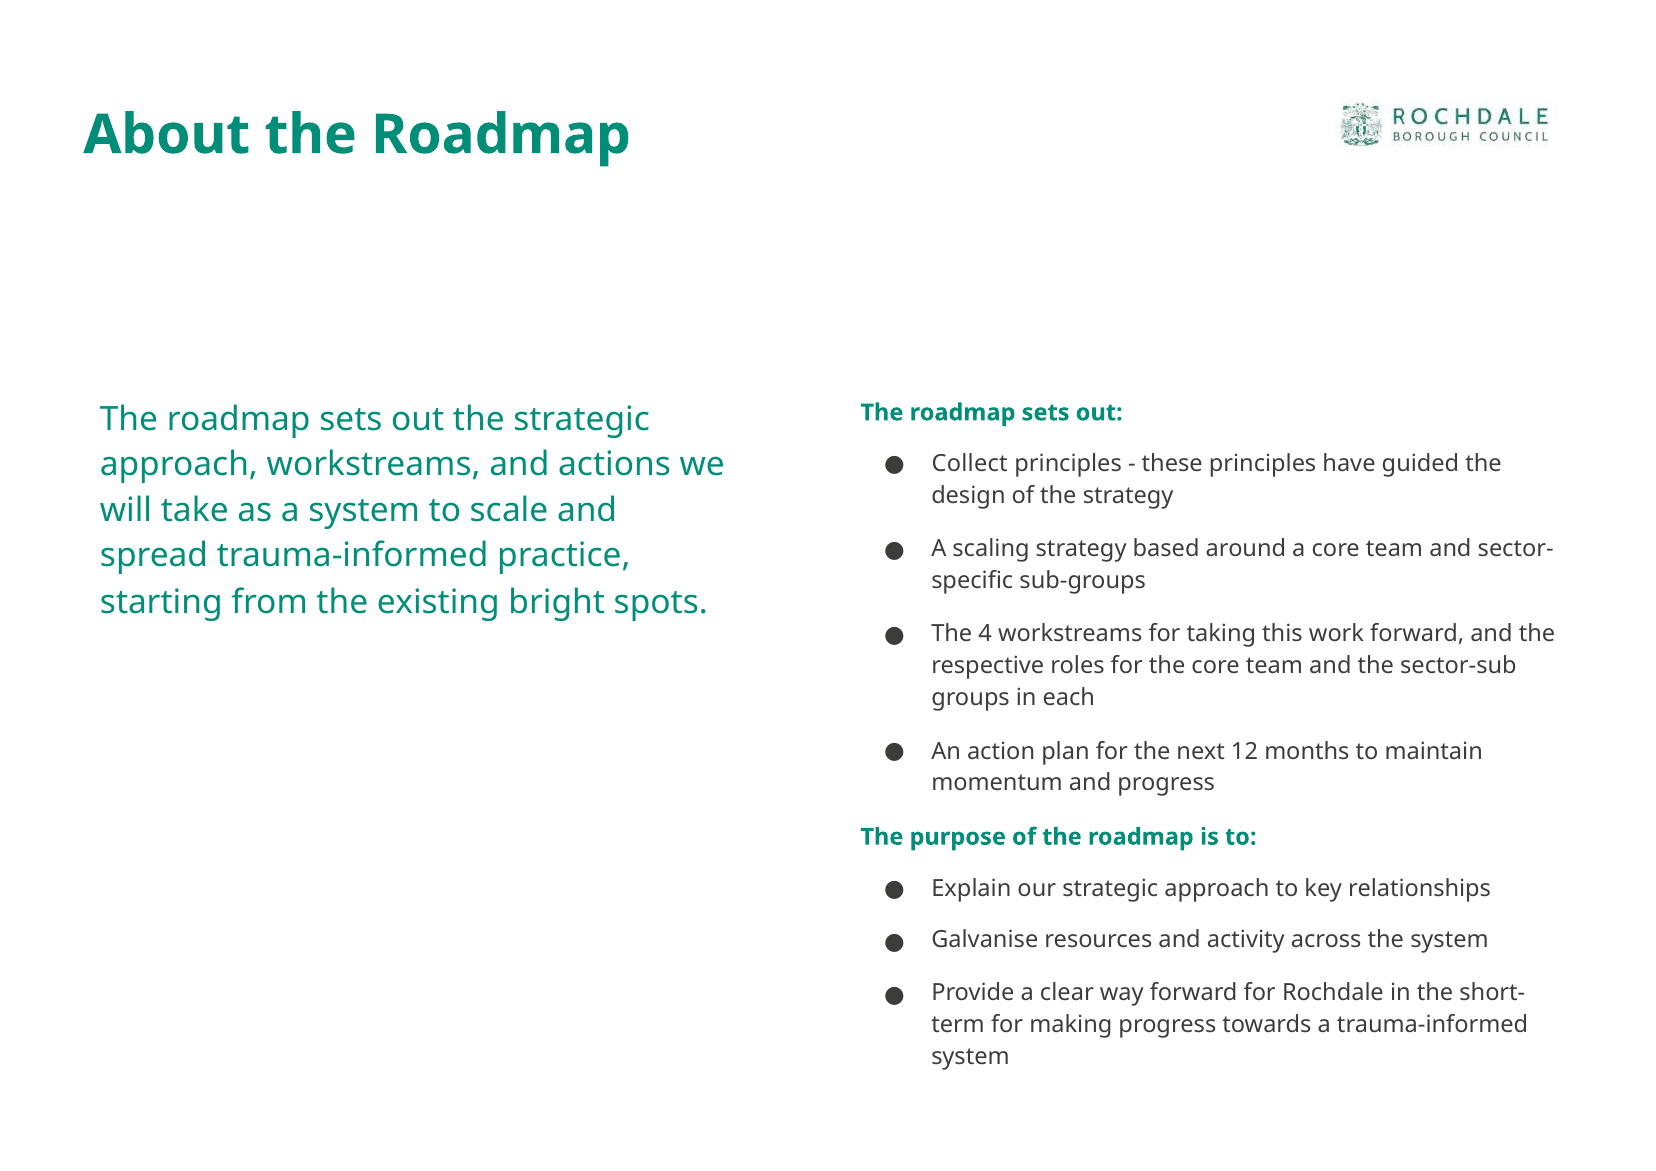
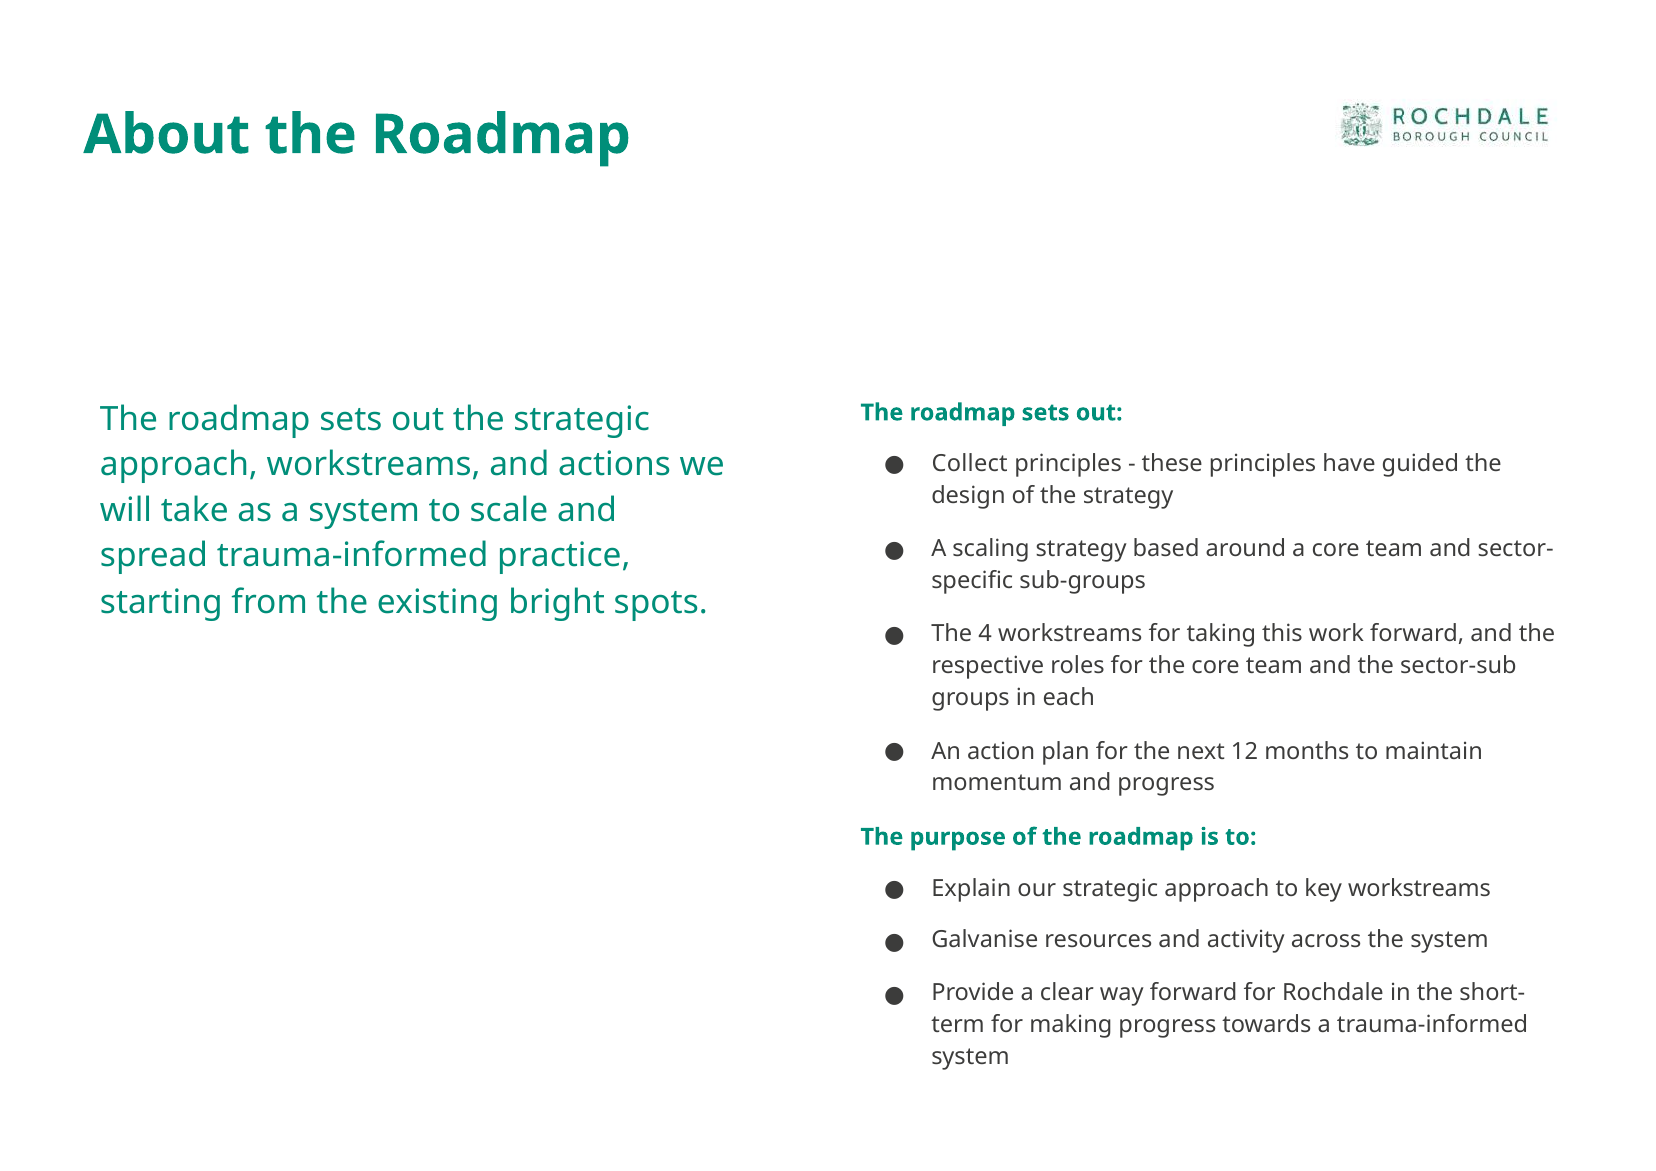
key relationships: relationships -> workstreams
